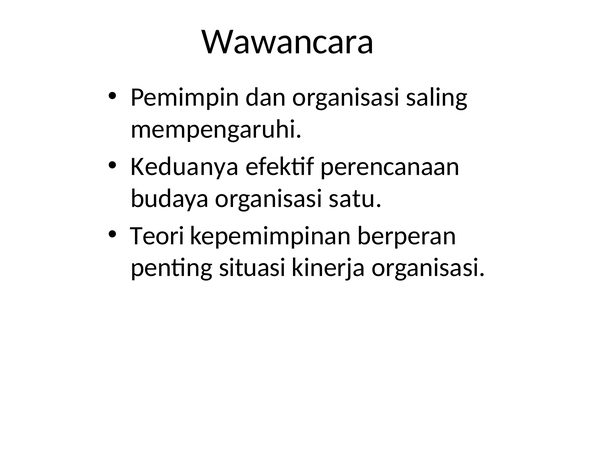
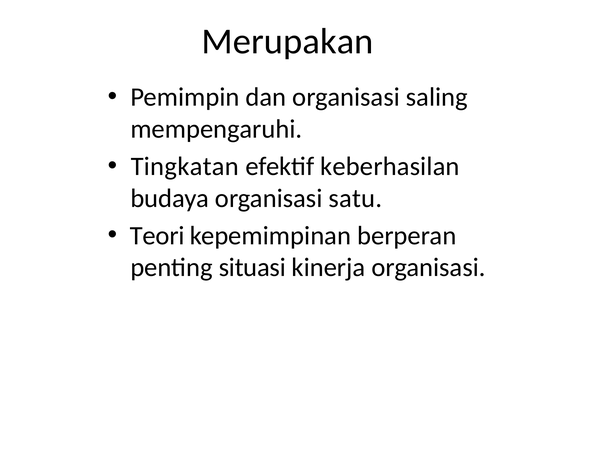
Wawancara: Wawancara -> Merupakan
Keduanya: Keduanya -> Tingkatan
perencanaan: perencanaan -> keberhasilan
